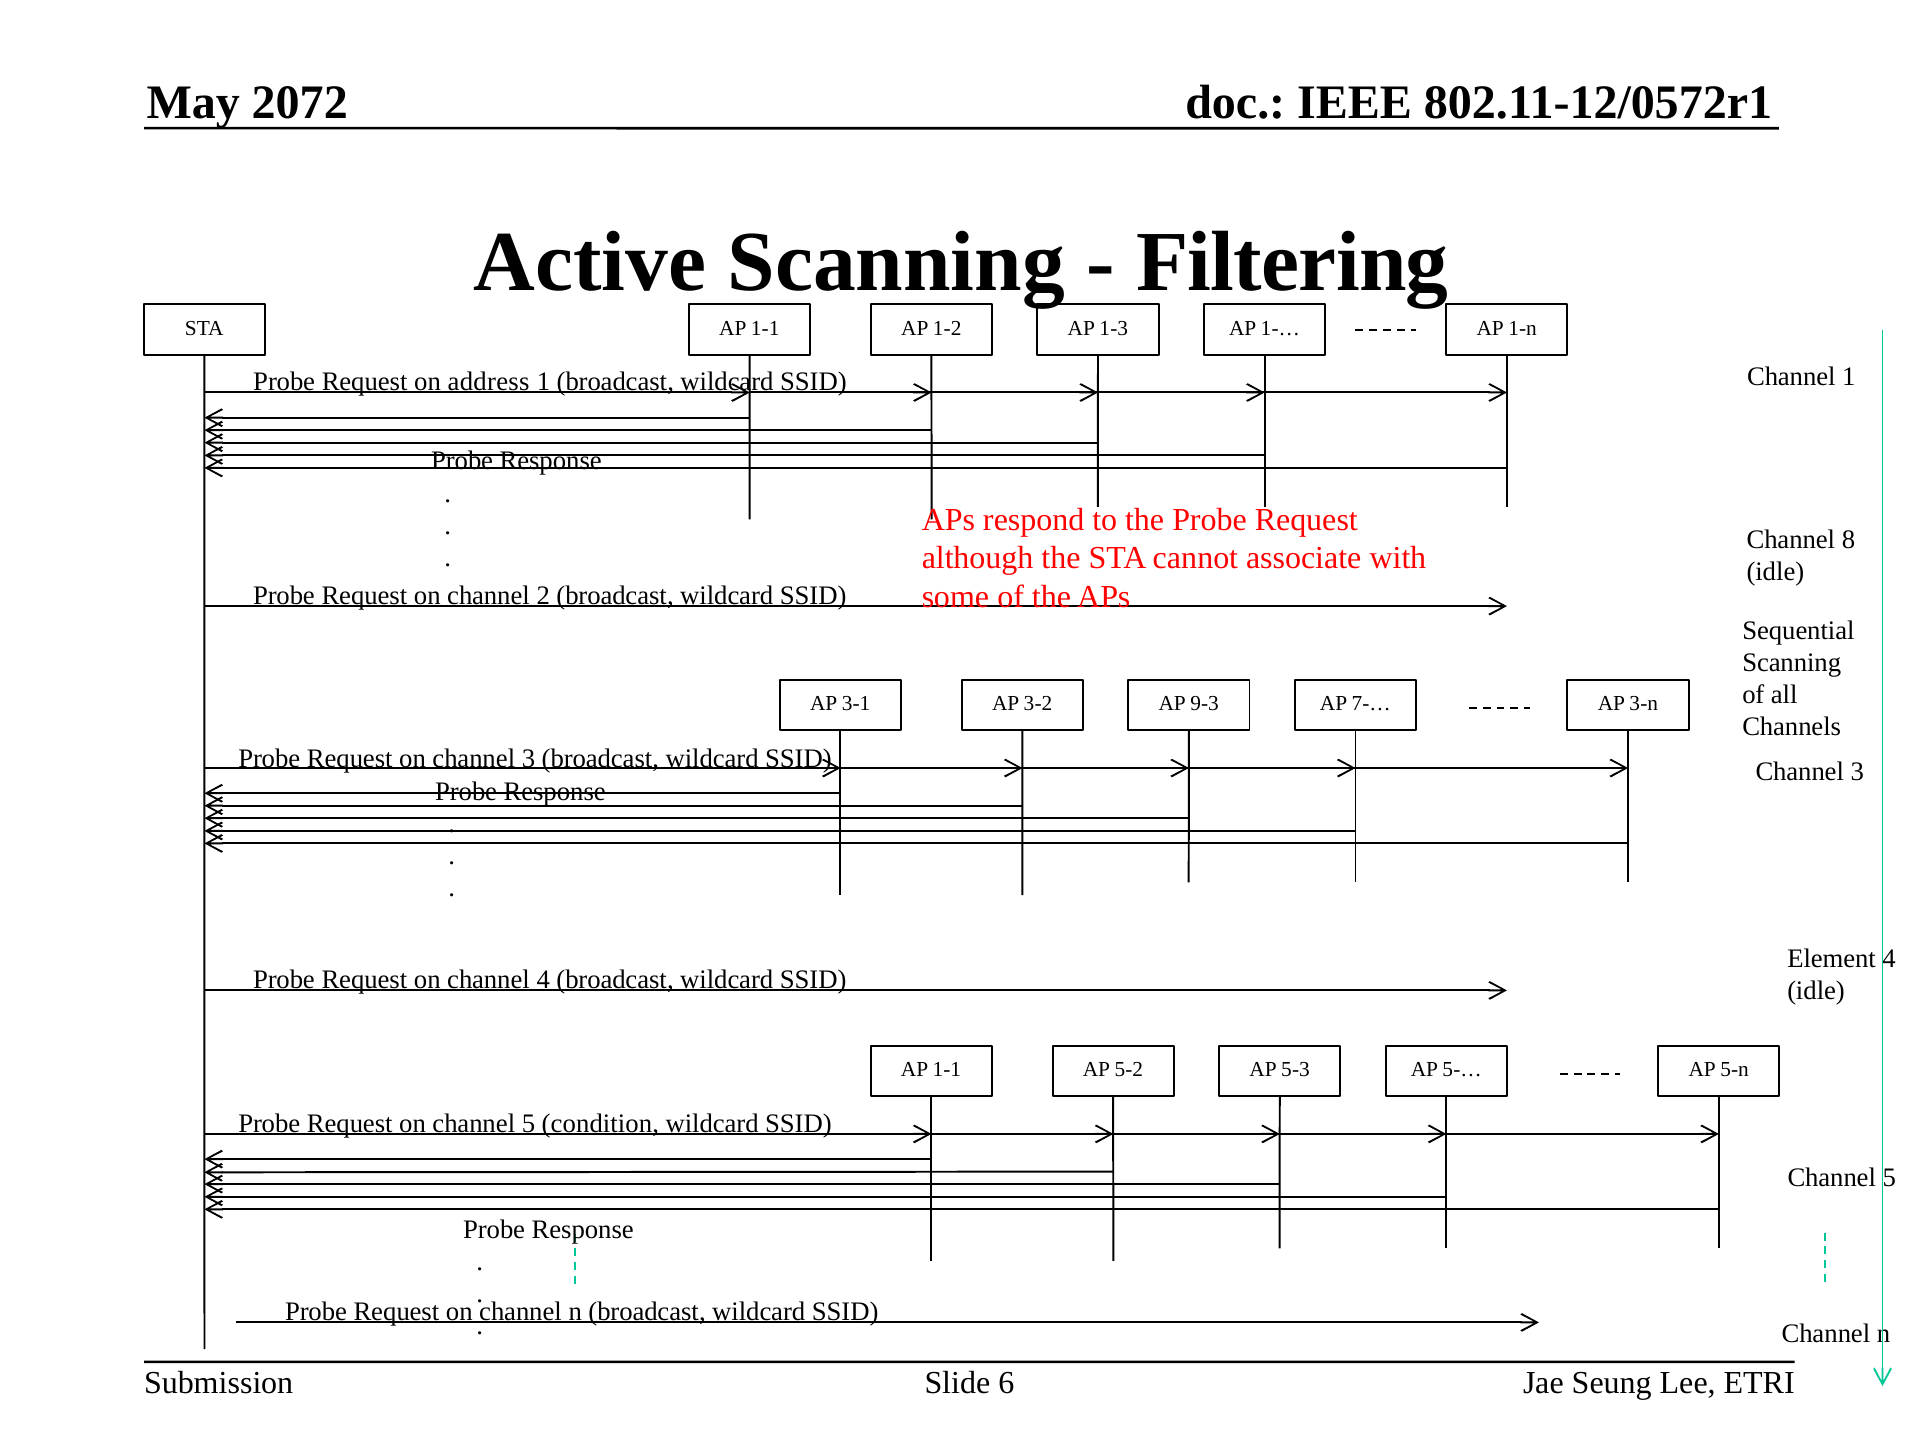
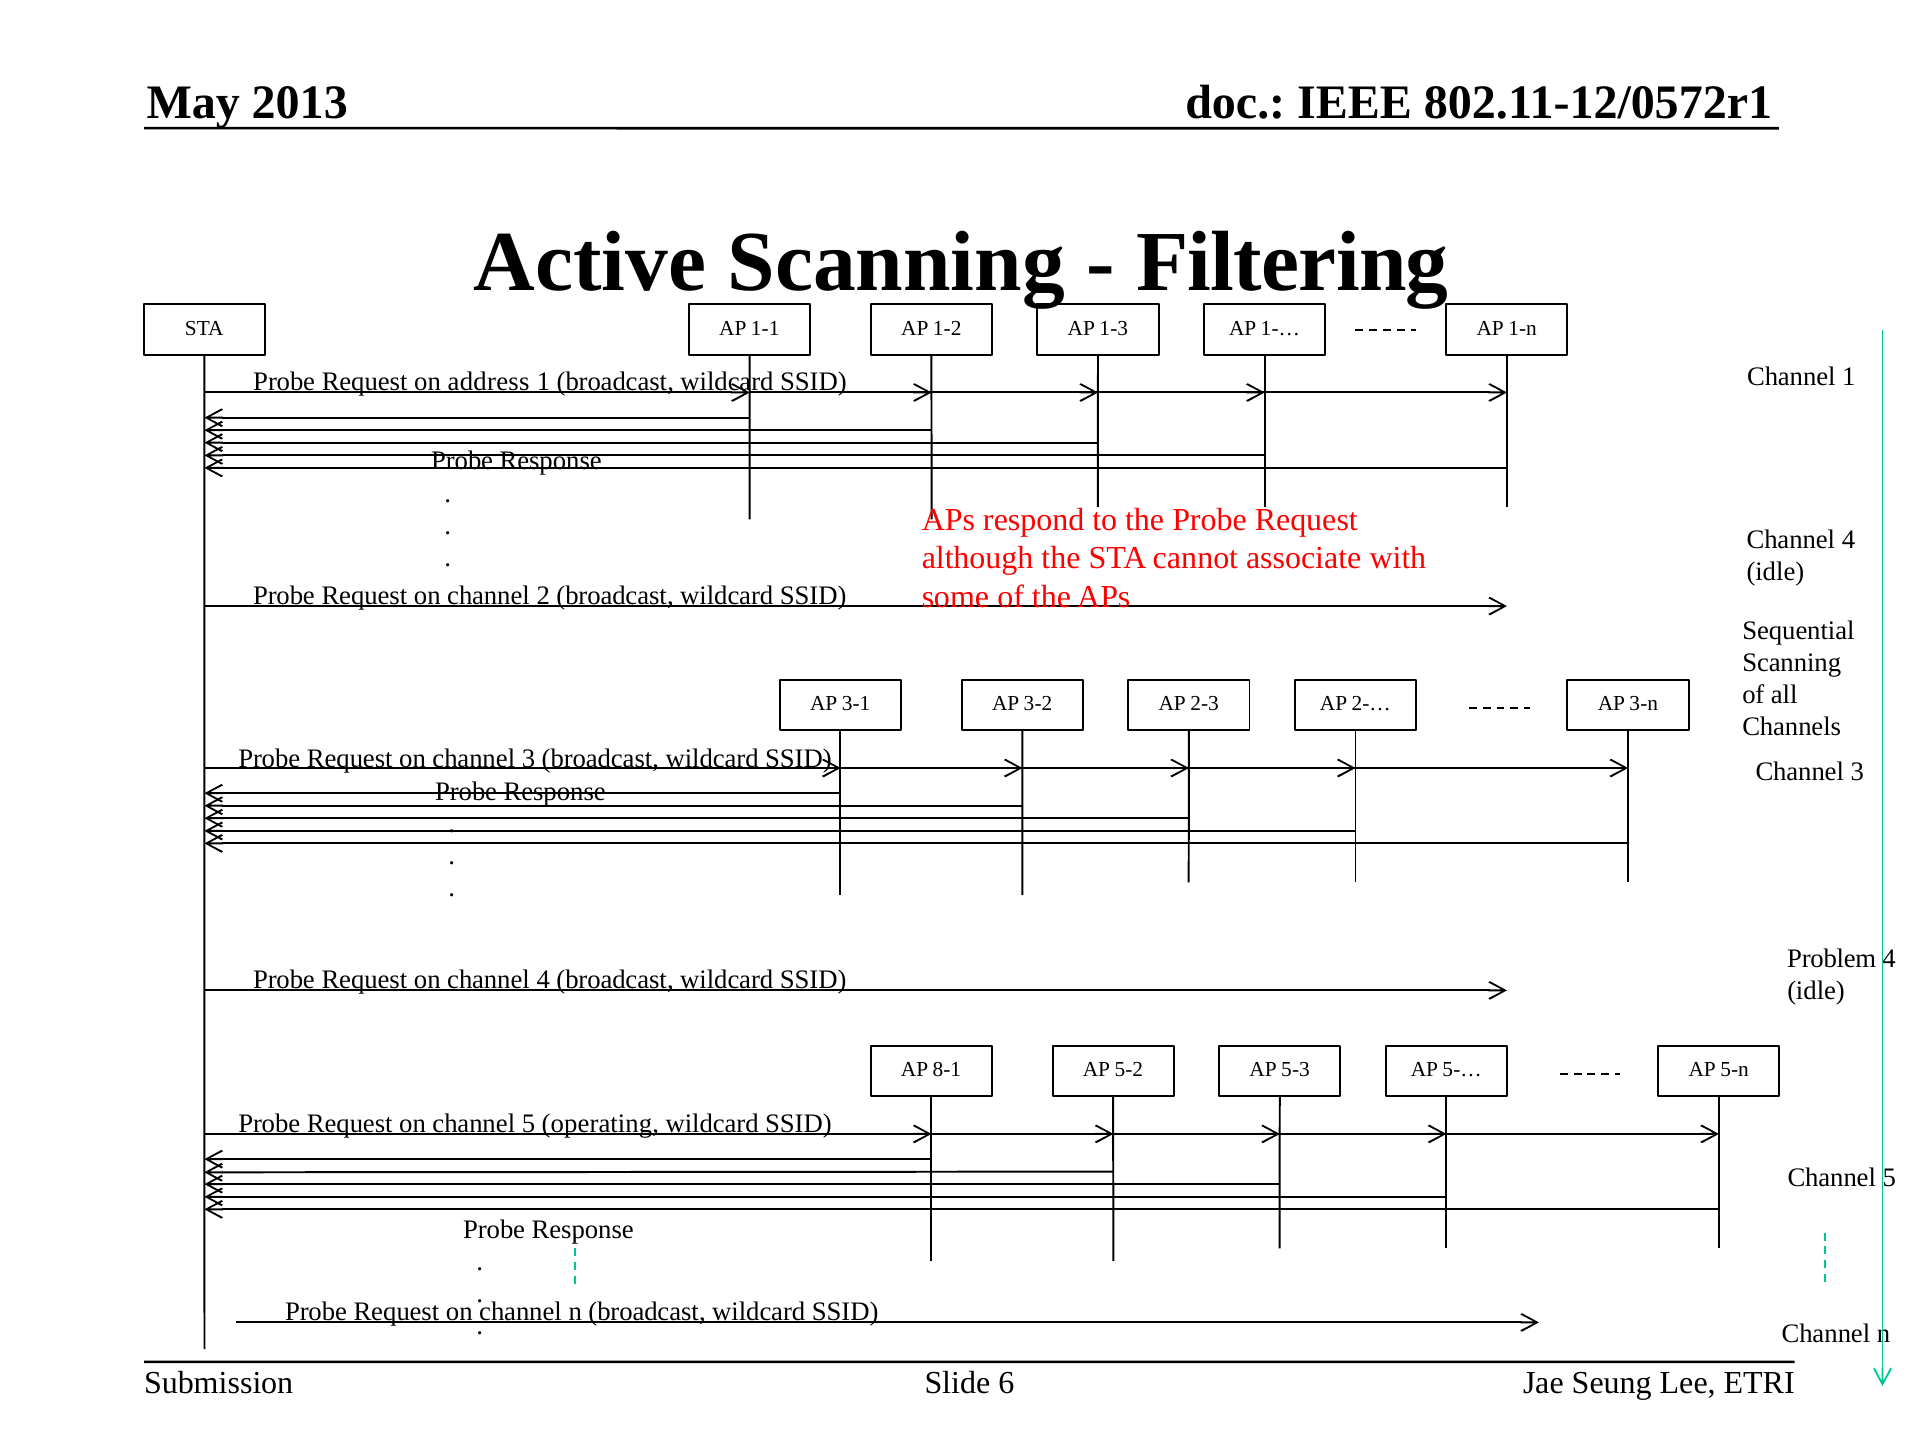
2072: 2072 -> 2013
8 at (1848, 540): 8 -> 4
9-3: 9-3 -> 2-3
7-…: 7-… -> 2-…
Element: Element -> Problem
1-1 at (947, 1070): 1-1 -> 8-1
condition: condition -> operating
